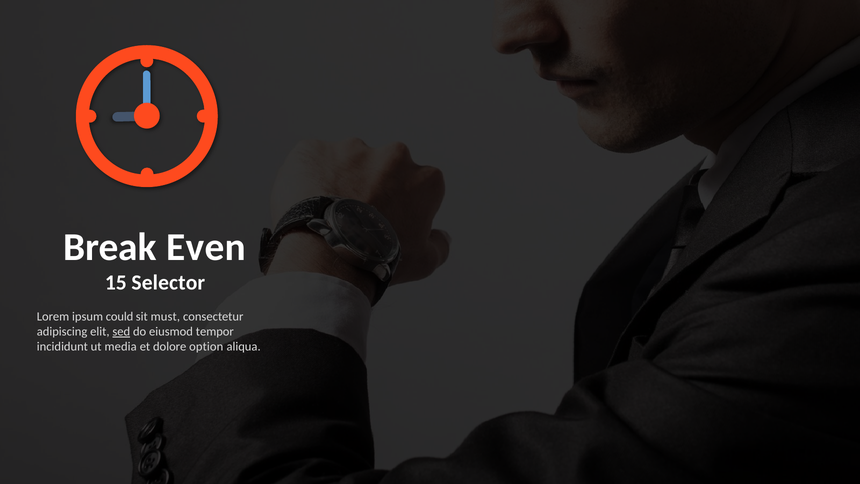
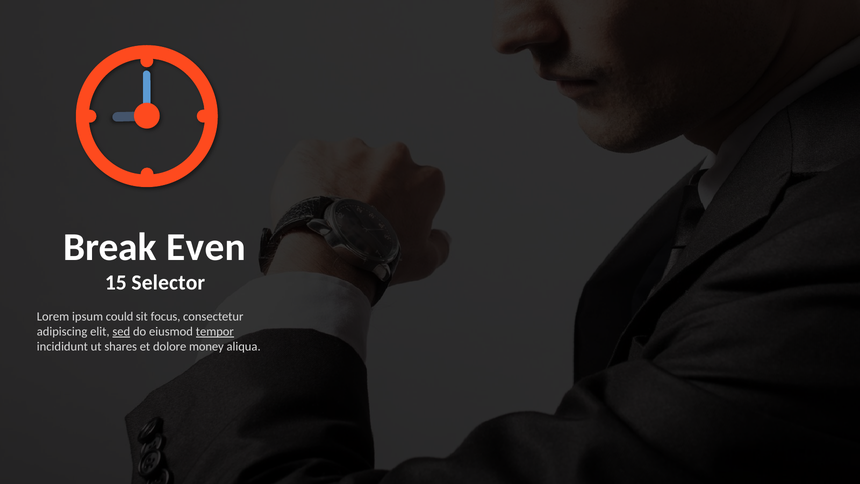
must: must -> focus
tempor underline: none -> present
media: media -> shares
option: option -> money
